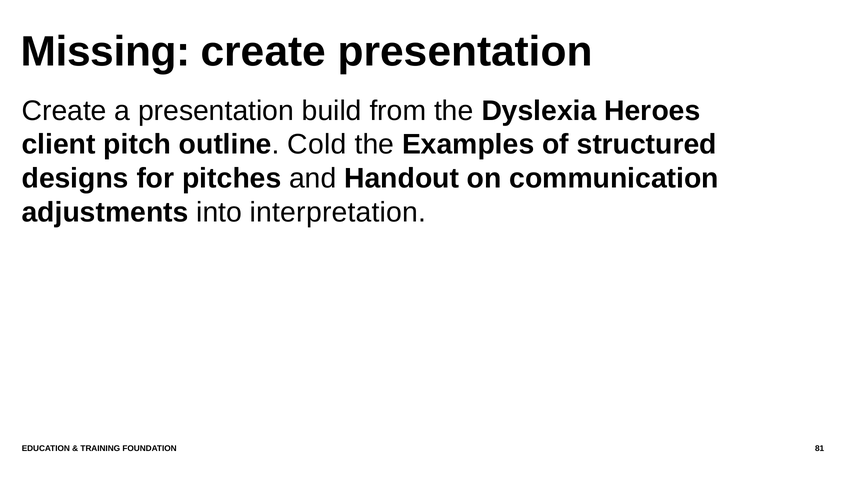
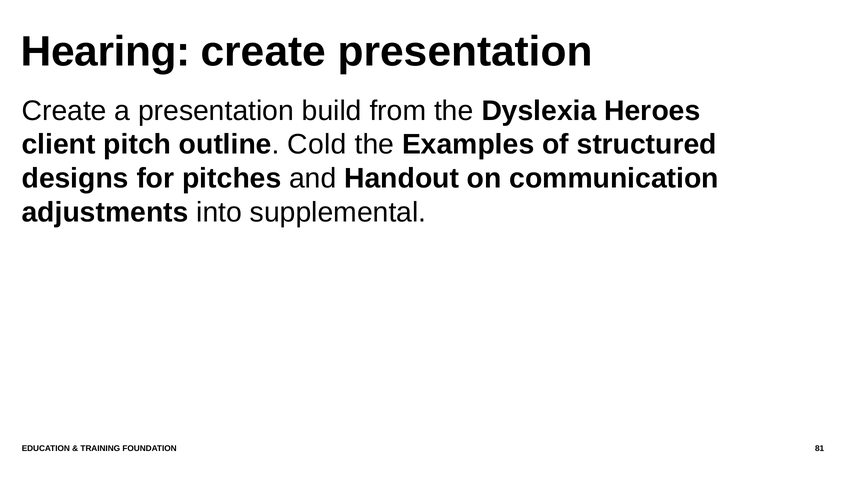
Missing: Missing -> Hearing
interpretation: interpretation -> supplemental
